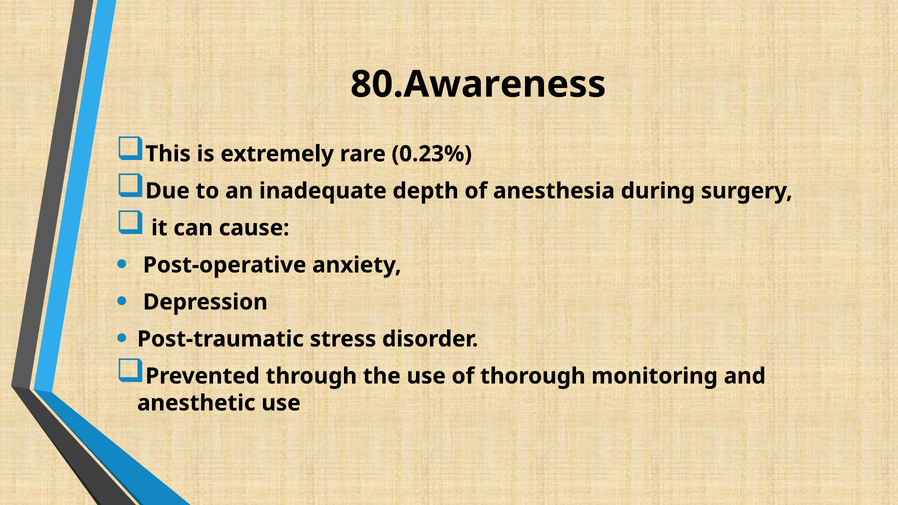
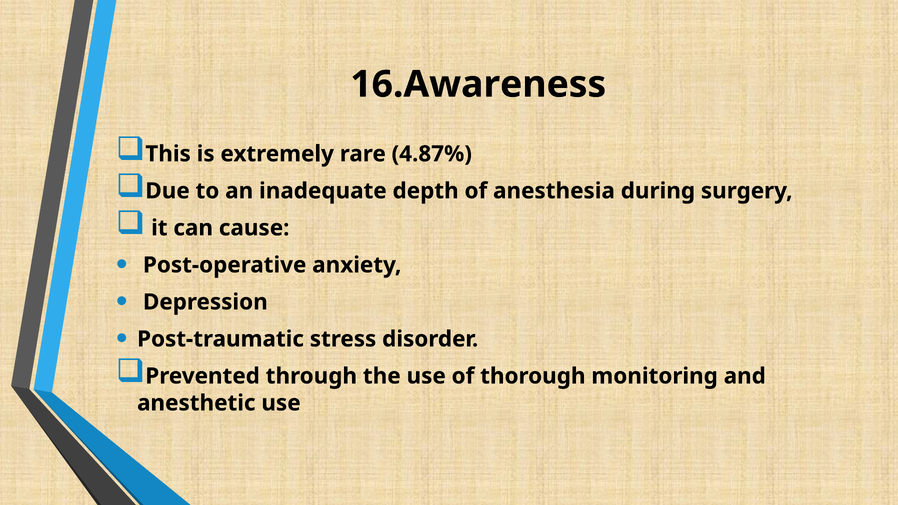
80.Awareness: 80.Awareness -> 16.Awareness
0.23%: 0.23% -> 4.87%
